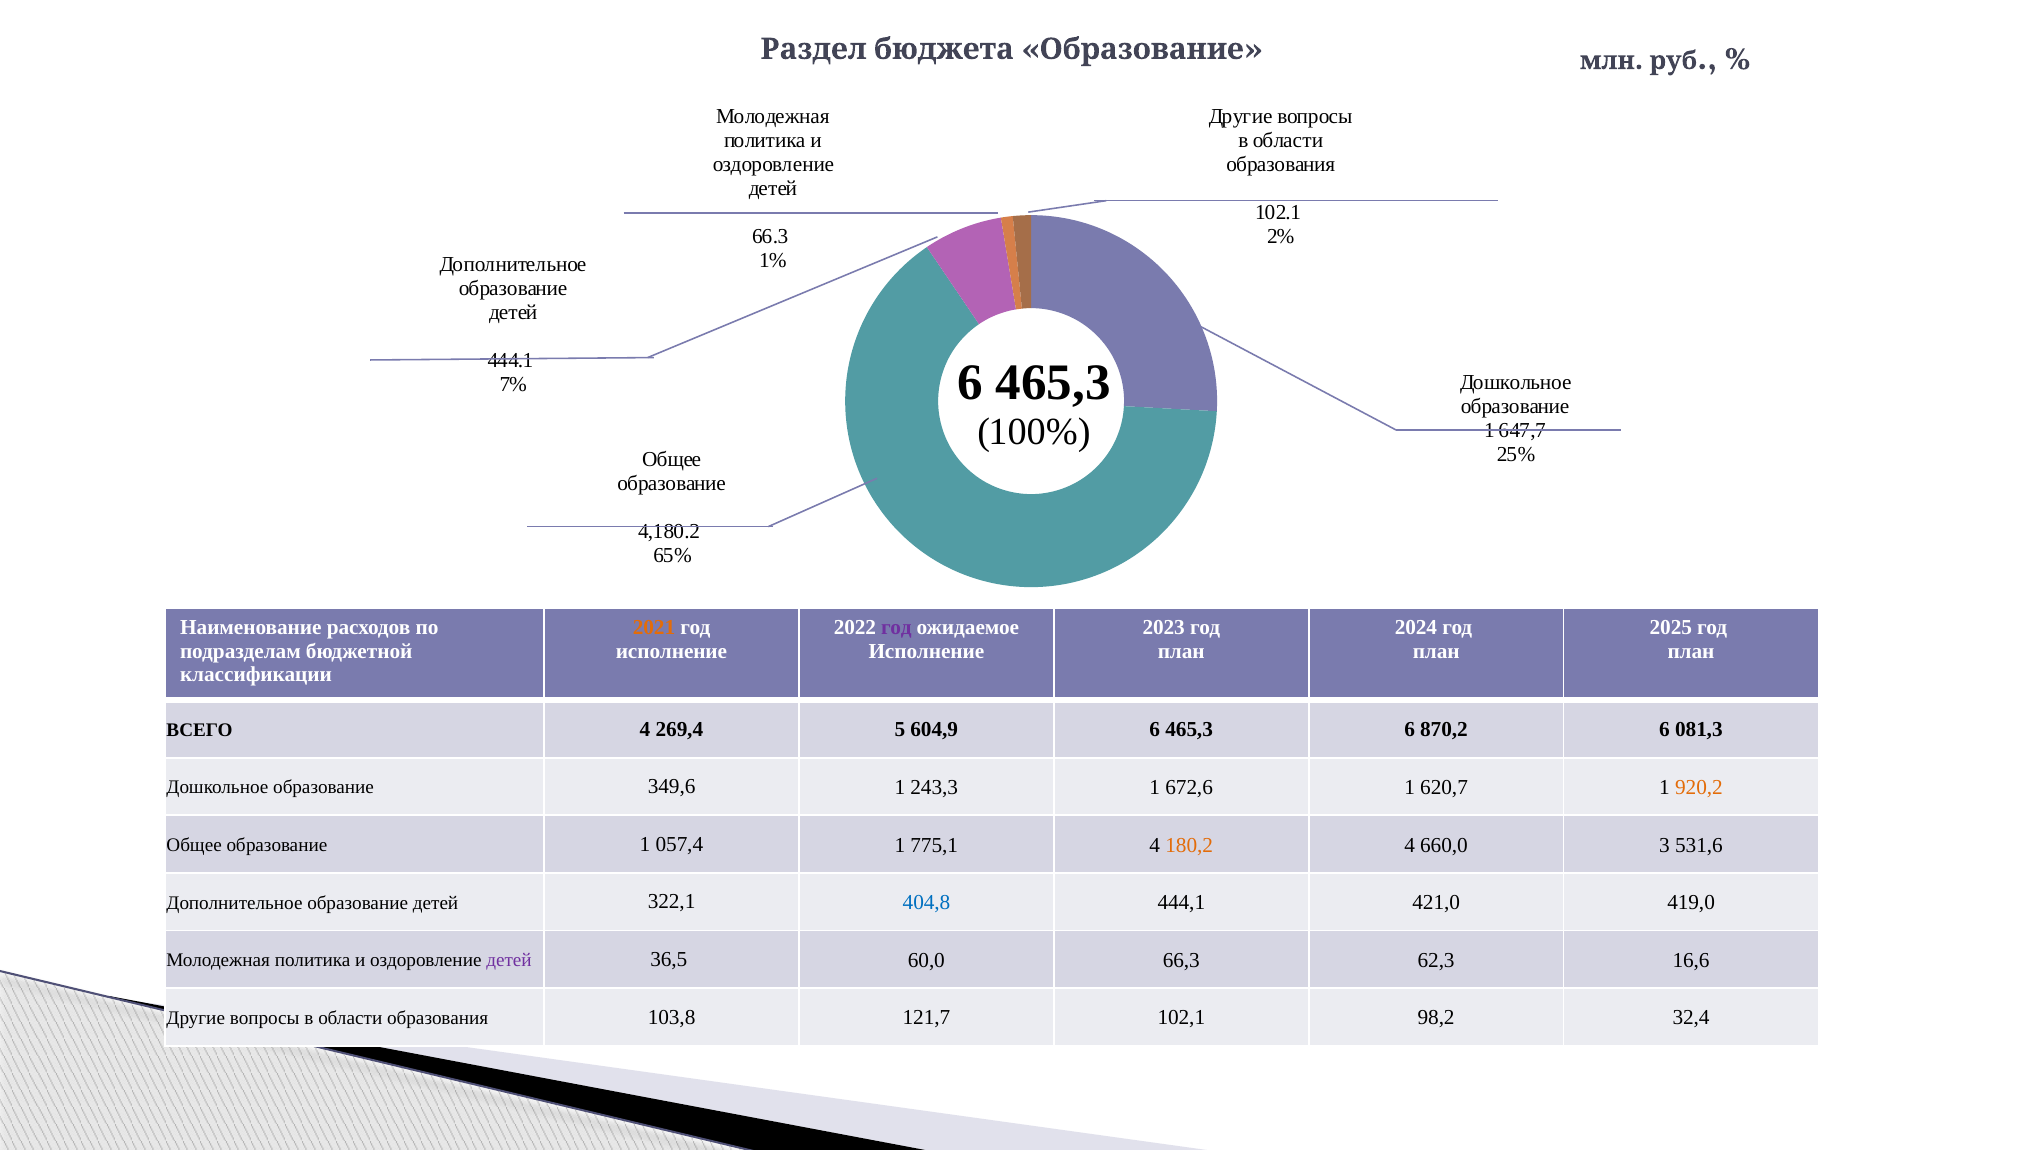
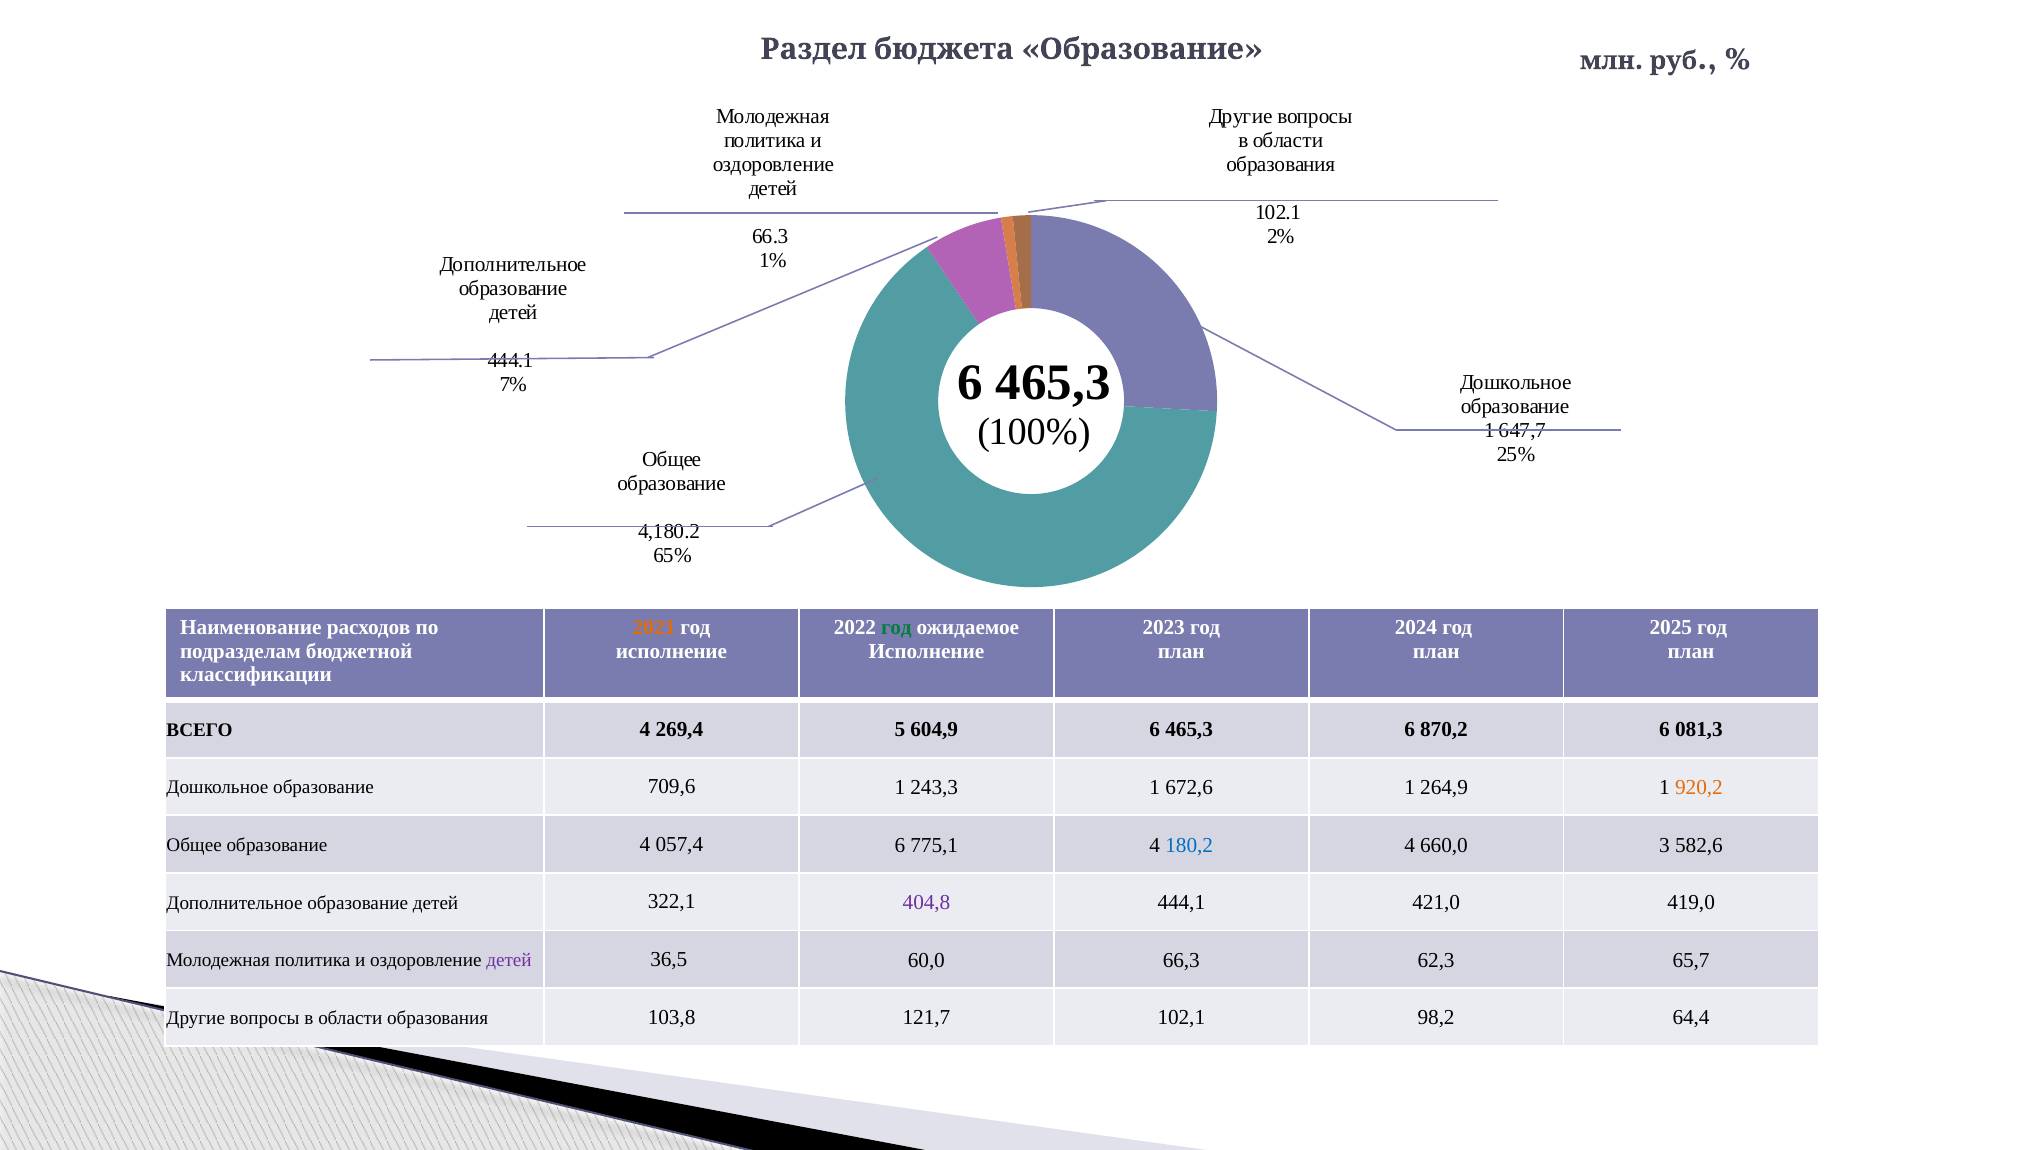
год at (896, 627) colour: purple -> green
349,6: 349,6 -> 709,6
620,7: 620,7 -> 264,9
Общее образование 1: 1 -> 4
057,4 1: 1 -> 6
180,2 colour: orange -> blue
531,6: 531,6 -> 582,6
404,8 colour: blue -> purple
16,6: 16,6 -> 65,7
32,4: 32,4 -> 64,4
